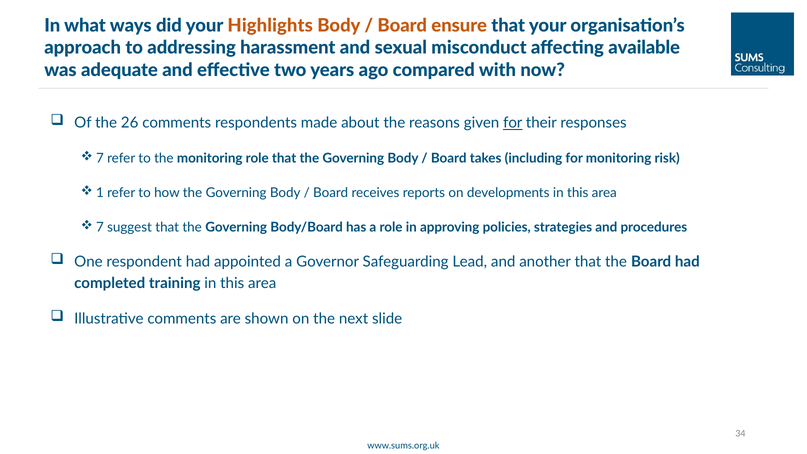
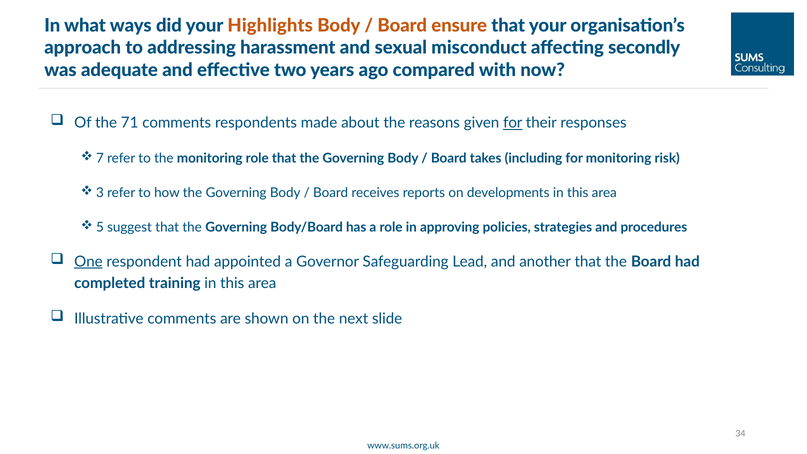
available: available -> secondly
26: 26 -> 71
1: 1 -> 3
7 at (100, 227): 7 -> 5
One underline: none -> present
